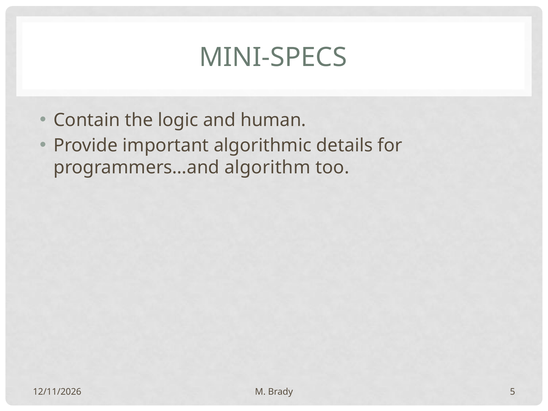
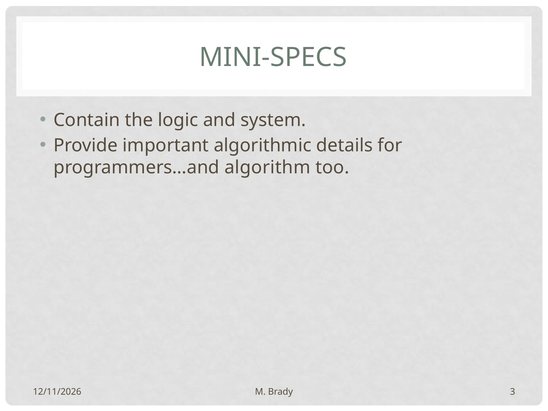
human: human -> system
5: 5 -> 3
